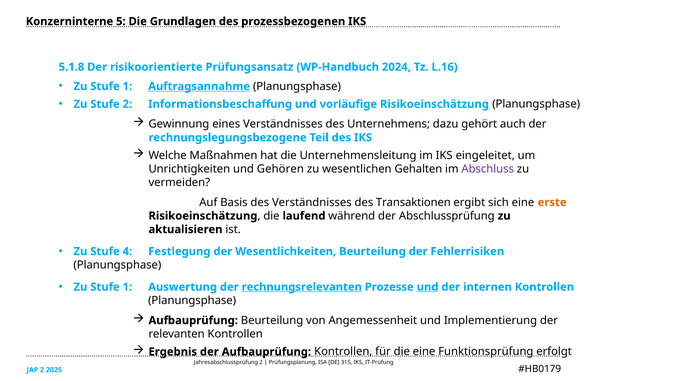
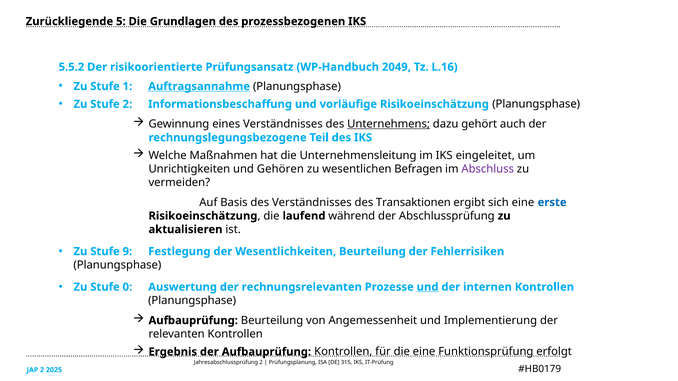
Konzerninterne: Konzerninterne -> Zurückliegende
5.1.8: 5.1.8 -> 5.5.2
2024: 2024 -> 2049
Unternehmens underline: none -> present
Gehalten: Gehalten -> Befragen
erste colour: orange -> blue
4: 4 -> 9
1 at (127, 287): 1 -> 0
rechnungsrelevanten underline: present -> none
